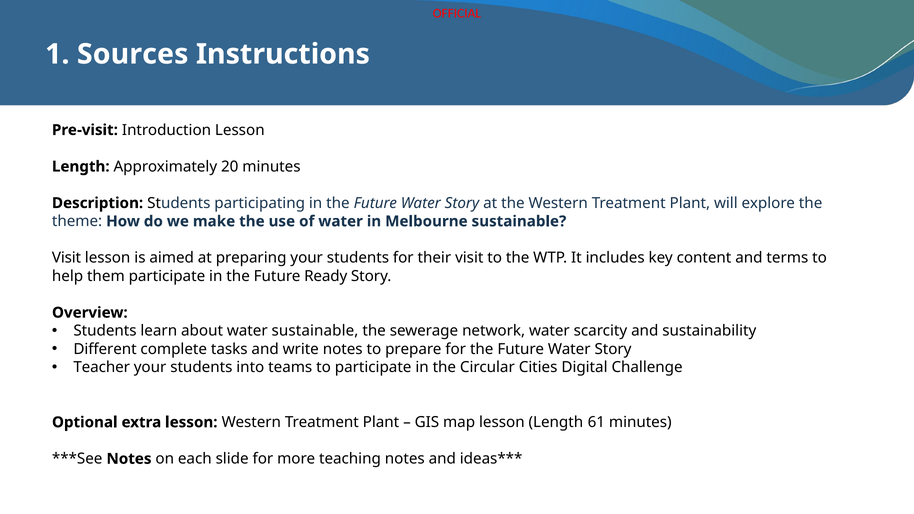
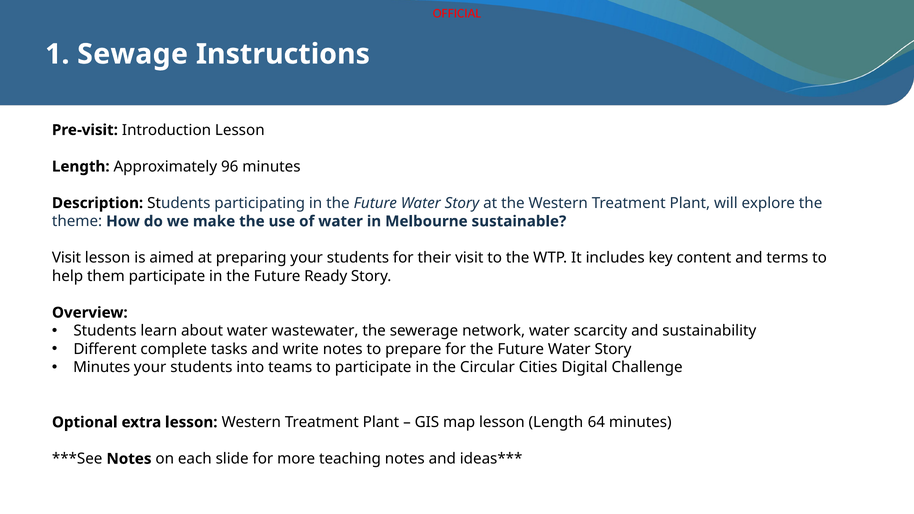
Sources: Sources -> Sewage
20: 20 -> 96
water sustainable: sustainable -> wastewater
Teacher at (102, 368): Teacher -> Minutes
61: 61 -> 64
